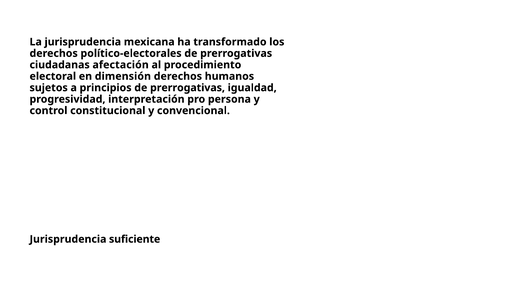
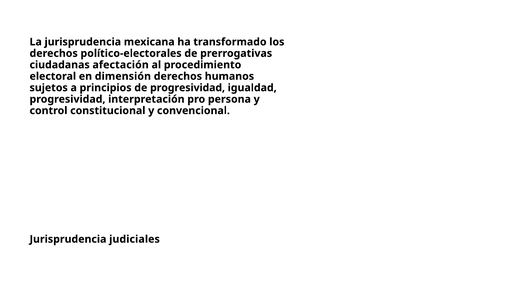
principios de prerrogativas: prerrogativas -> progresividad
suficiente: suficiente -> judiciales
